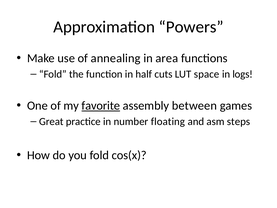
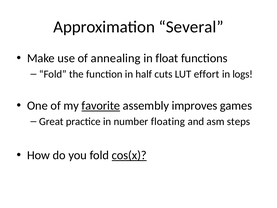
Powers: Powers -> Several
area: area -> float
space: space -> effort
between: between -> improves
cos(x underline: none -> present
